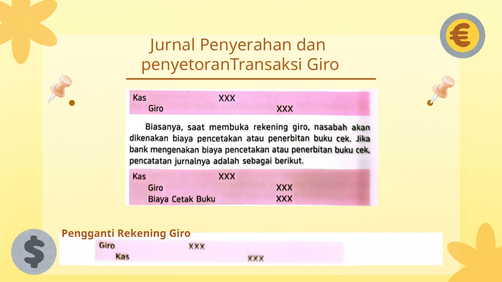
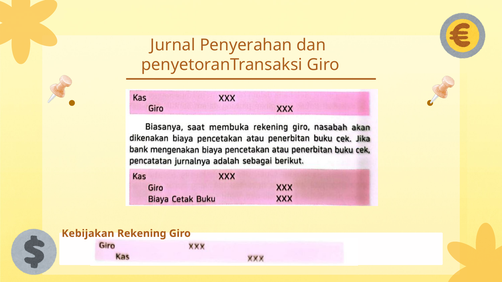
Pengganti: Pengganti -> Kebijakan
